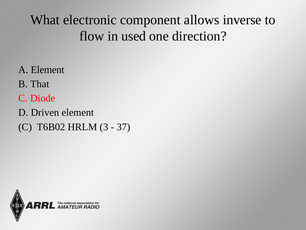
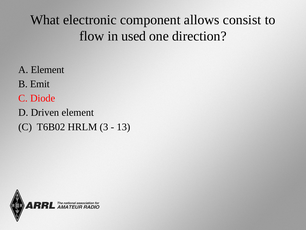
inverse: inverse -> consist
That: That -> Emit
37: 37 -> 13
